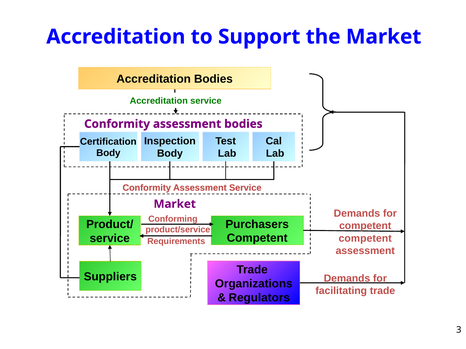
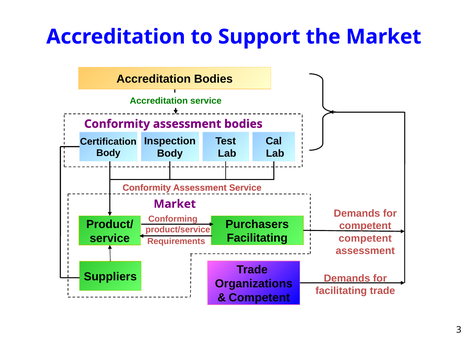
Competent at (257, 238): Competent -> Facilitating
Regulators at (259, 298): Regulators -> Competent
